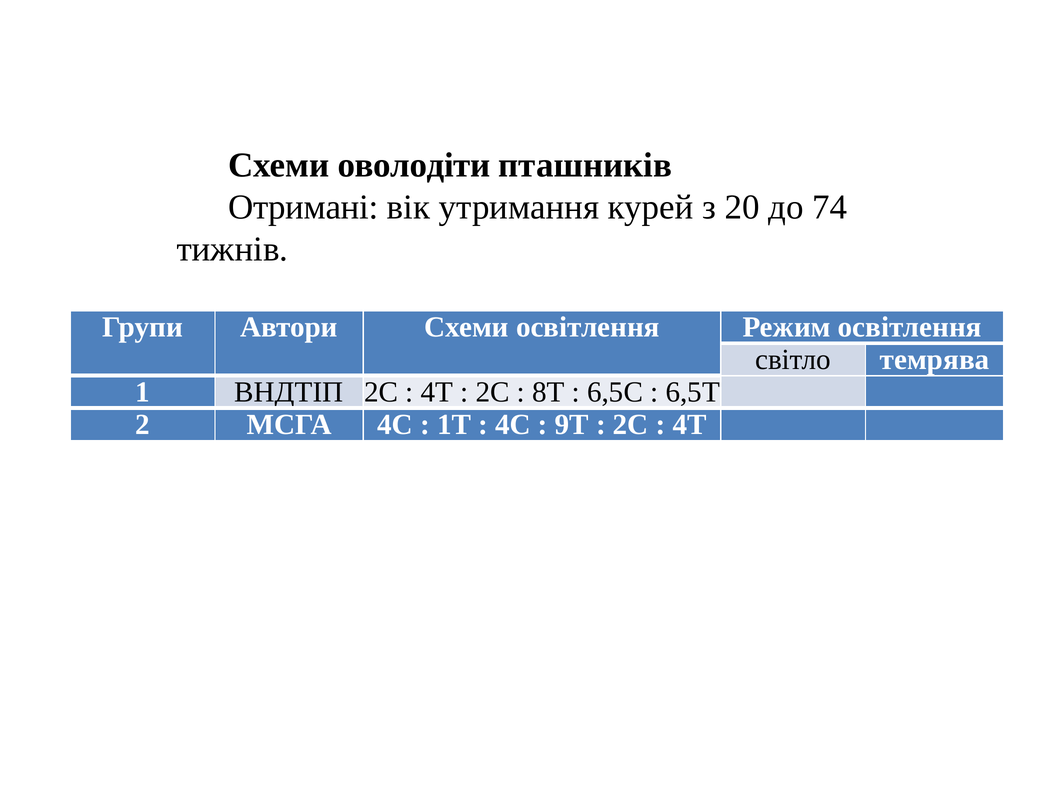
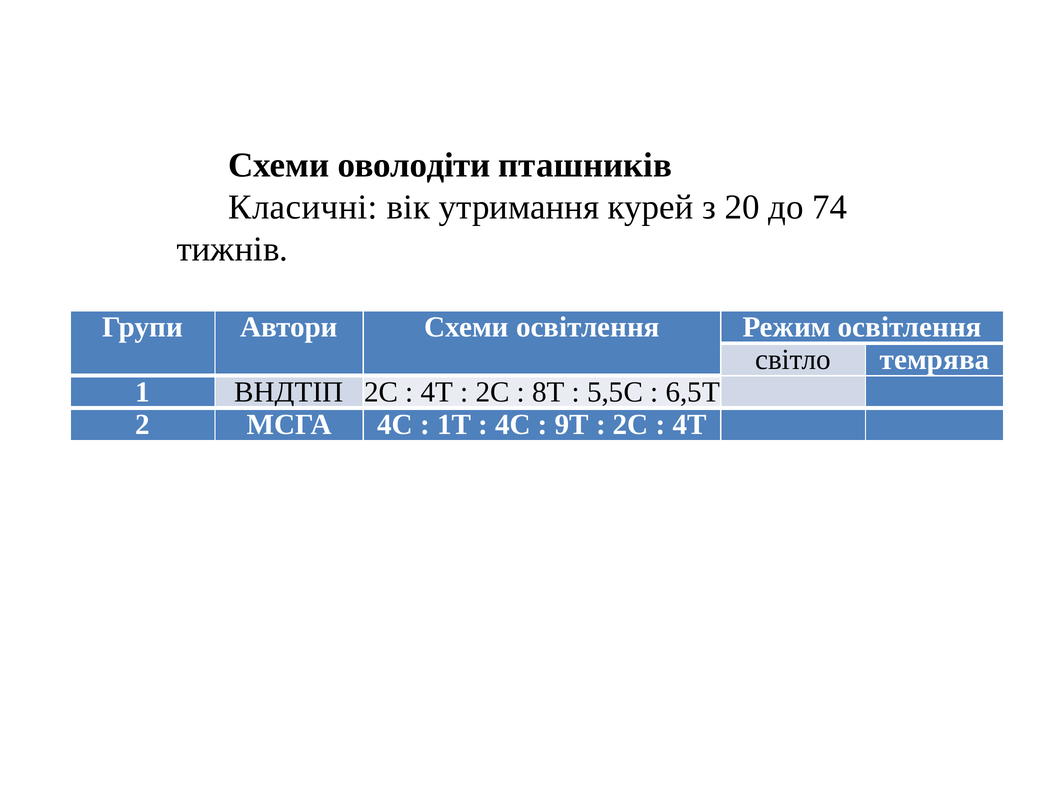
Отримані: Отримані -> Класичні
6,5С: 6,5С -> 5,5С
